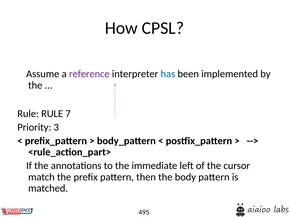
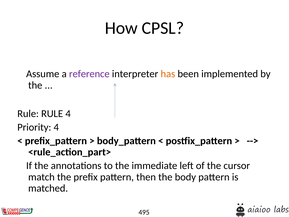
has colour: blue -> orange
RULE 7: 7 -> 4
Priority 3: 3 -> 4
